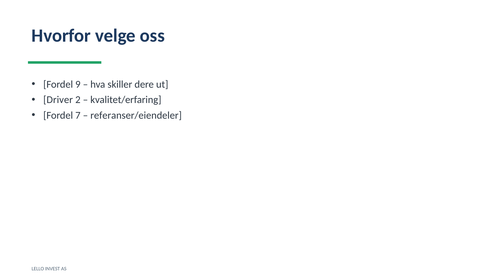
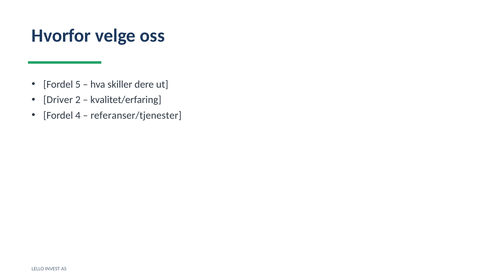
9: 9 -> 5
7: 7 -> 4
referanser/eiendeler: referanser/eiendeler -> referanser/tjenester
